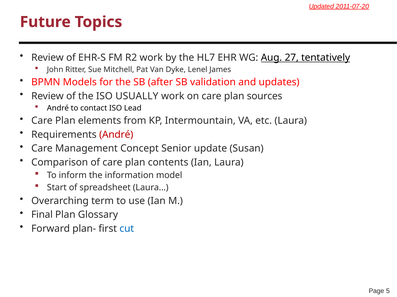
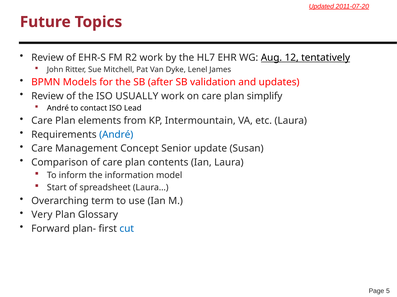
27: 27 -> 12
sources: sources -> simplify
André at (116, 135) colour: red -> blue
Final: Final -> Very
